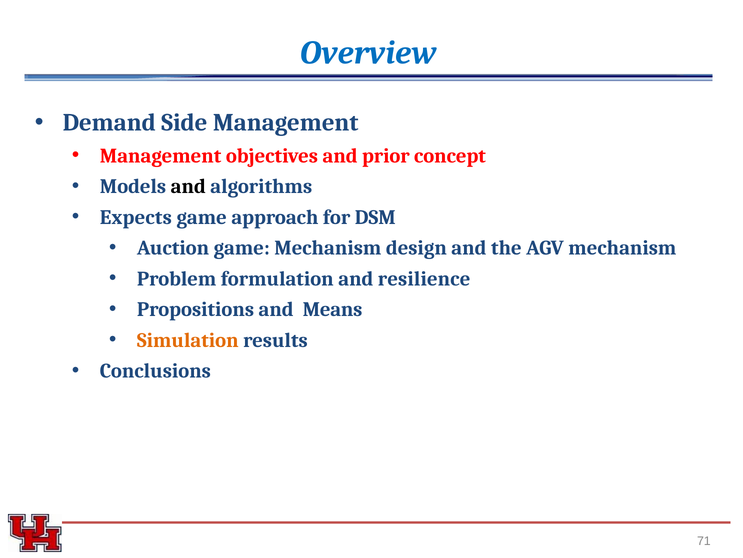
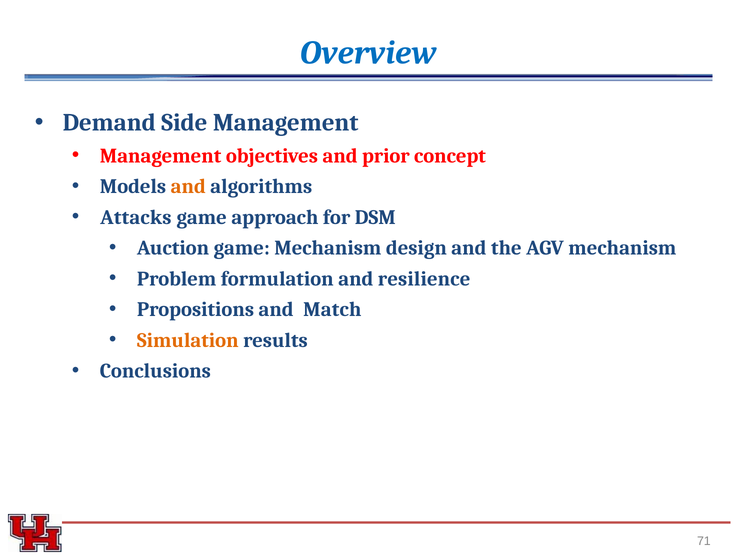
and at (188, 186) colour: black -> orange
Expects: Expects -> Attacks
Means: Means -> Match
